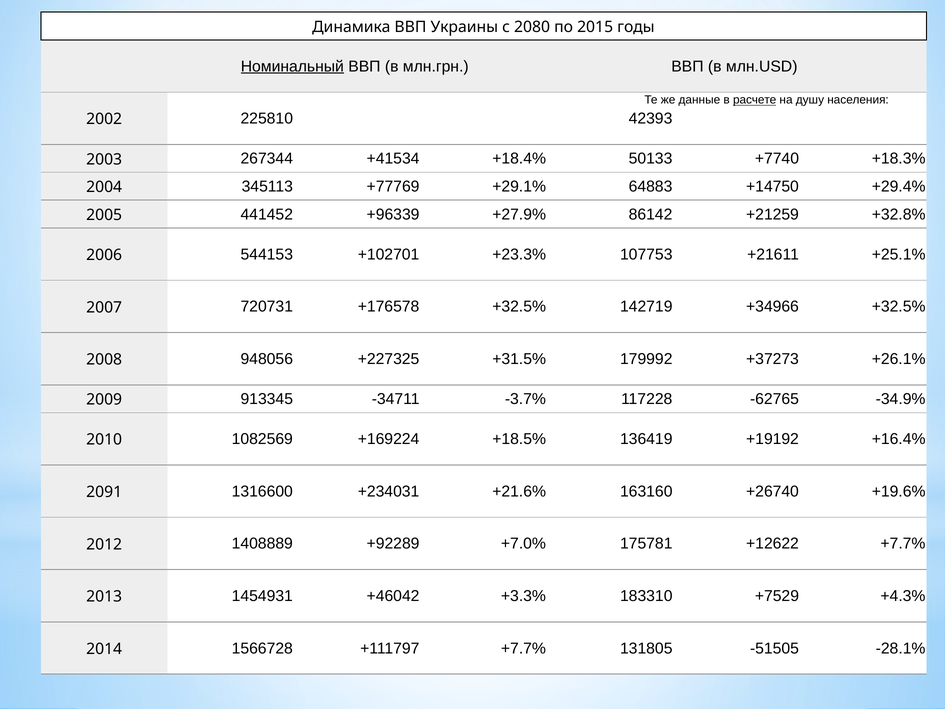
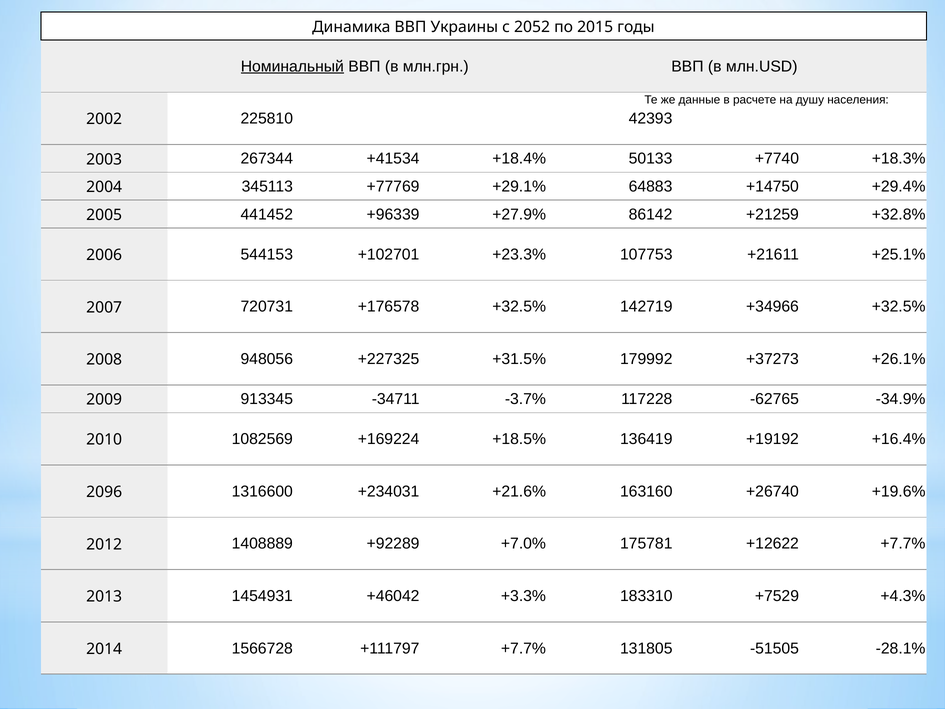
2080: 2080 -> 2052
расчете underline: present -> none
2091: 2091 -> 2096
